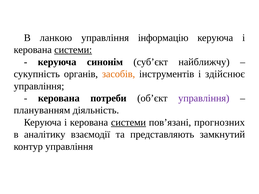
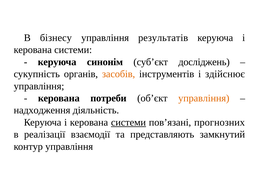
ланкою: ланкою -> бізнесу
інформацію: інформацію -> результатів
системи at (73, 50) underline: present -> none
найближчу: найближчу -> досліджень
управління at (204, 98) colour: purple -> orange
плануванням: плануванням -> надходження
аналітику: аналітику -> реалізації
